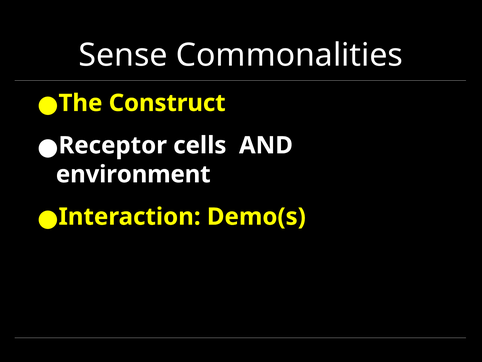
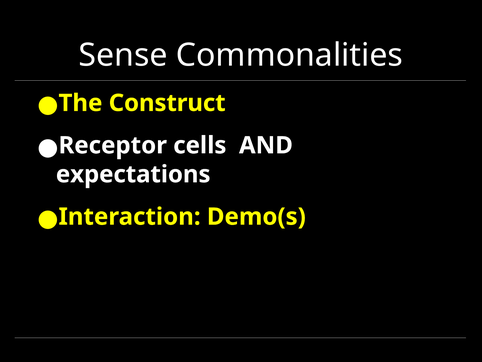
environment: environment -> expectations
